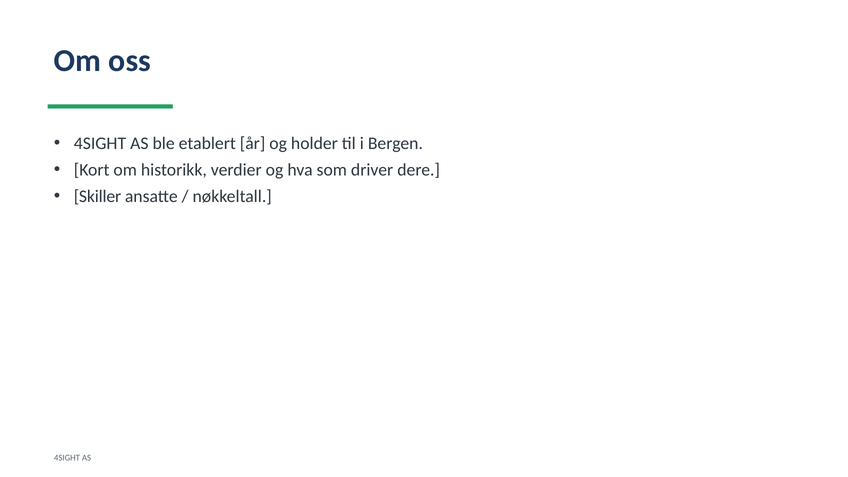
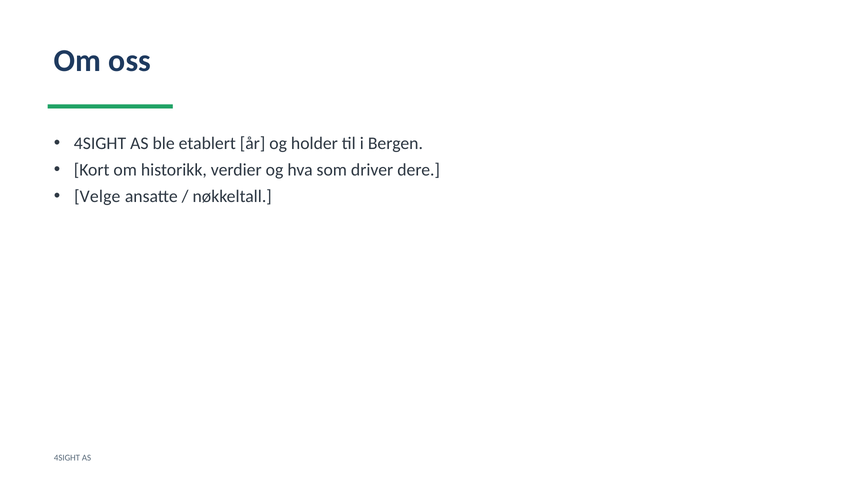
Skiller: Skiller -> Velge
